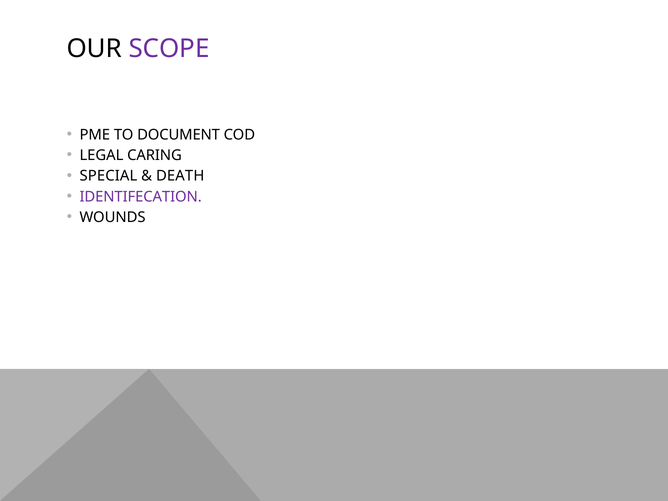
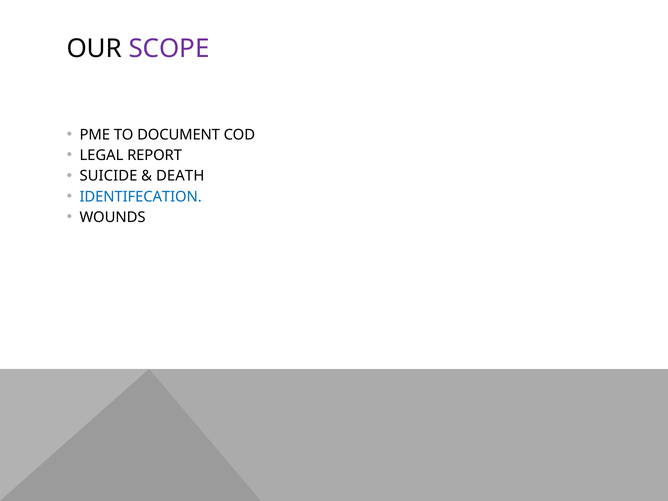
CARING: CARING -> REPORT
SPECIAL: SPECIAL -> SUICIDE
IDENTIFECATION colour: purple -> blue
